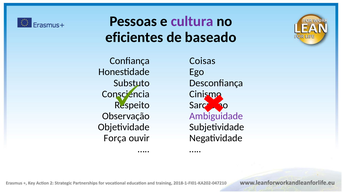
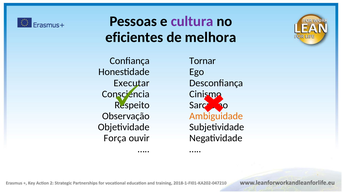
baseado: baseado -> melhora
Coisas: Coisas -> Tornar
Substuto: Substuto -> Executar
Ambiguidade colour: purple -> orange
